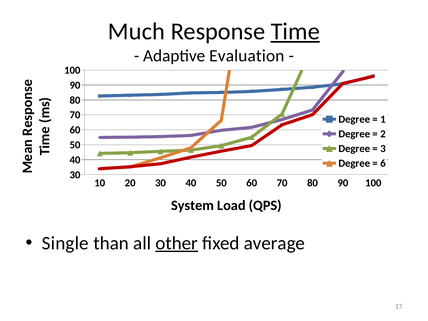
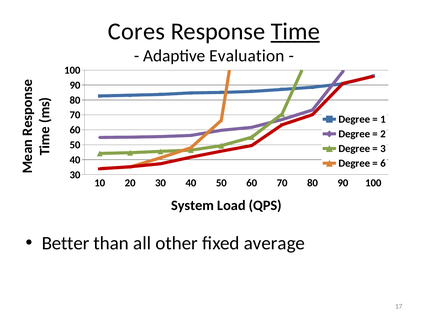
Much: Much -> Cores
Single: Single -> Better
other underline: present -> none
